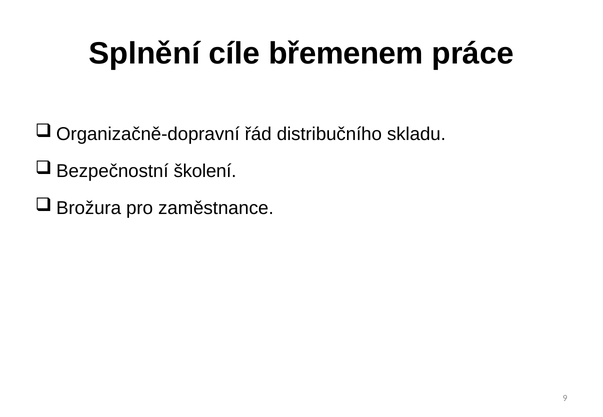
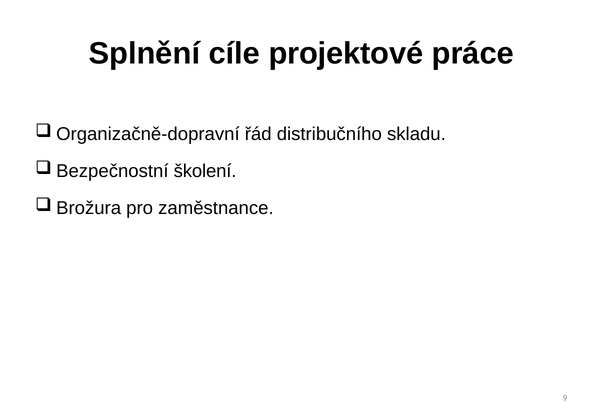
břemenem: břemenem -> projektové
